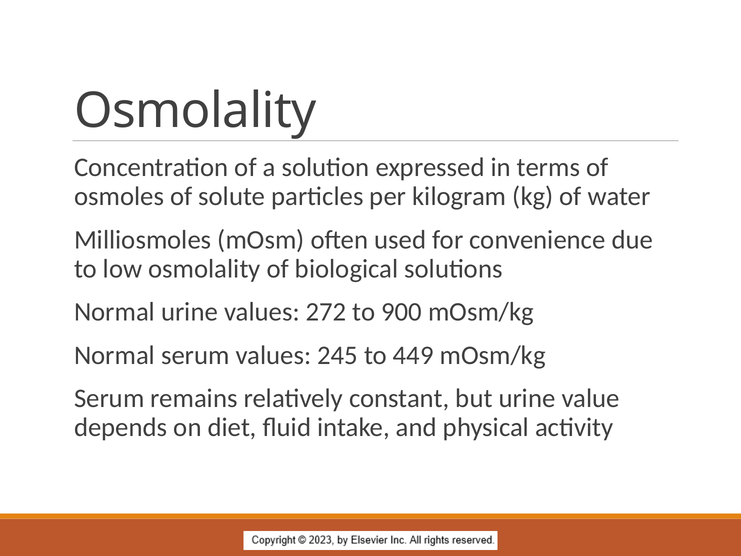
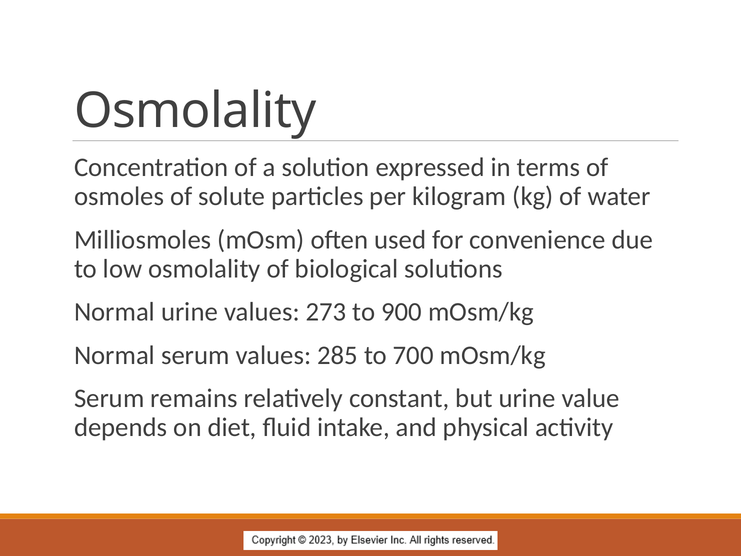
272: 272 -> 273
245: 245 -> 285
449: 449 -> 700
